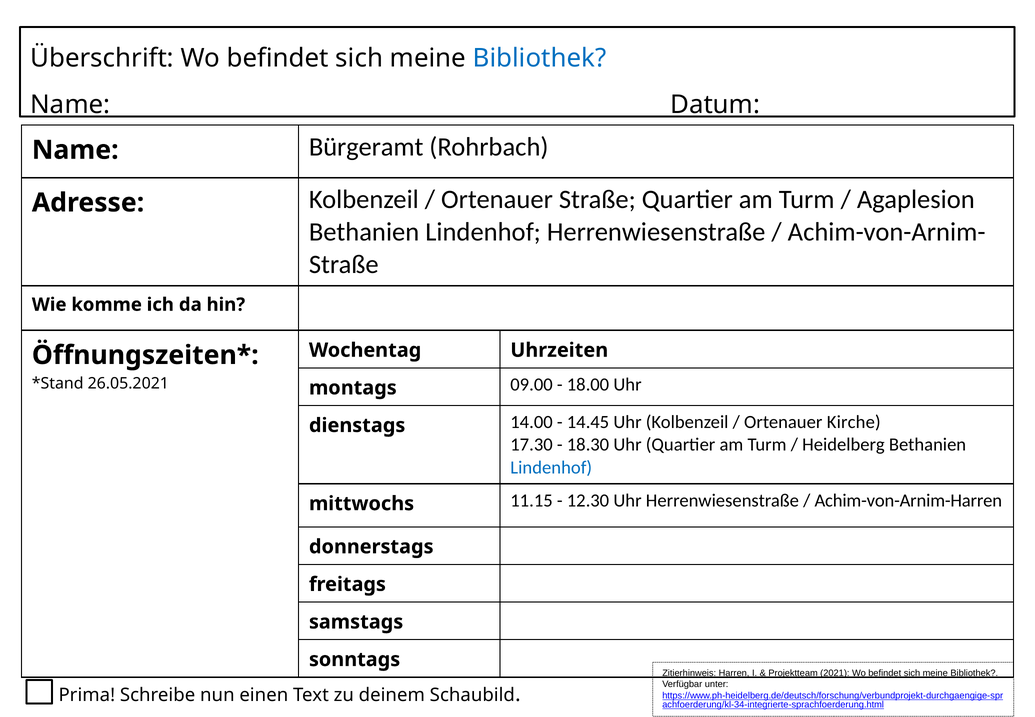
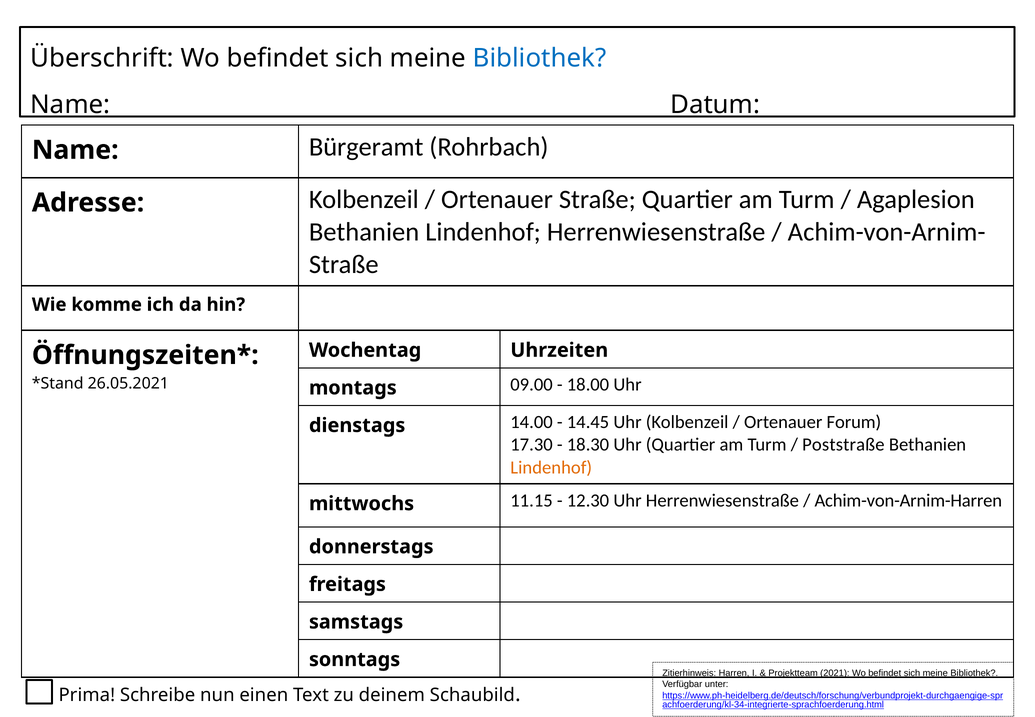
Kirche: Kirche -> Forum
Heidelberg: Heidelberg -> Poststraße
Lindenhof at (551, 467) colour: blue -> orange
